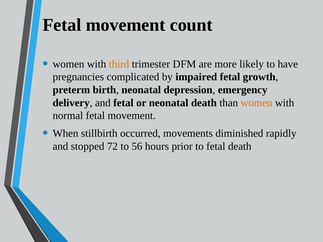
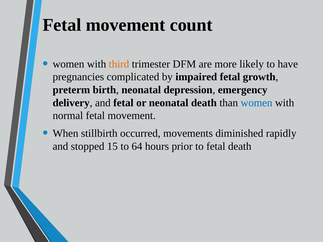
women at (257, 103) colour: orange -> blue
72: 72 -> 15
56: 56 -> 64
